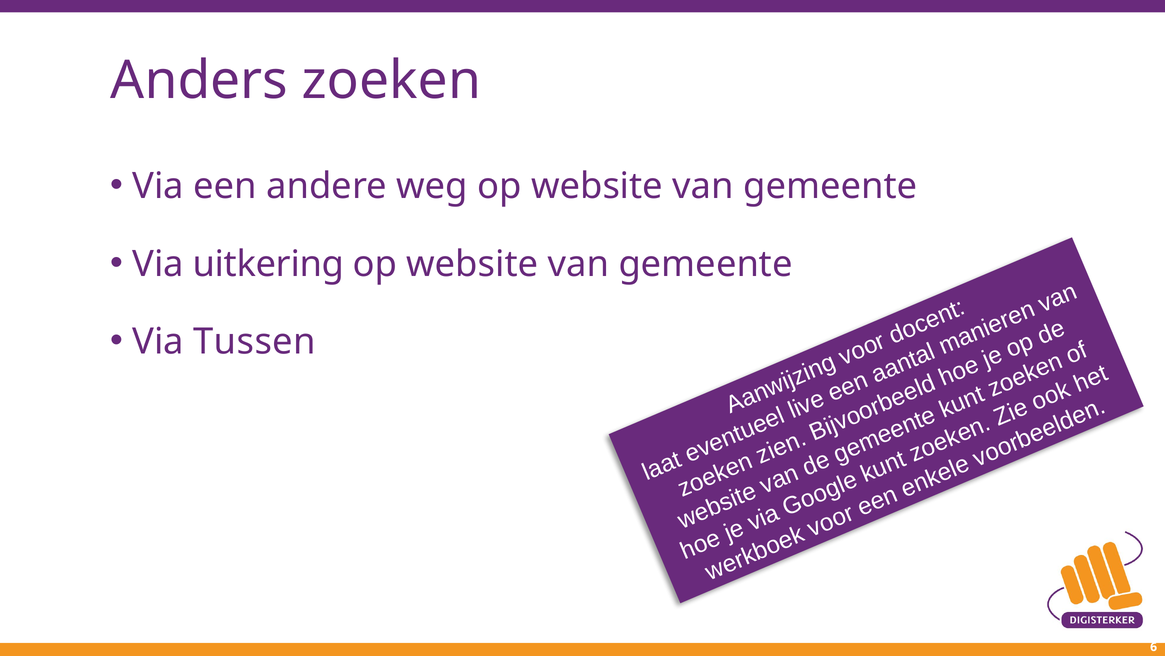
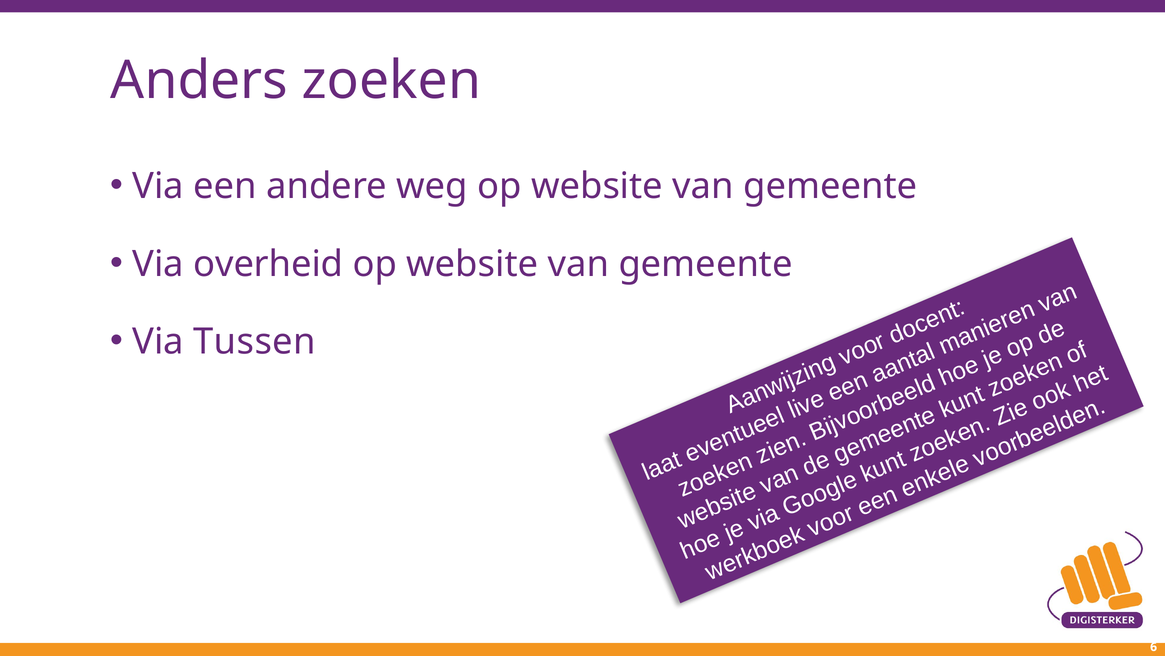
uitkering: uitkering -> overheid
